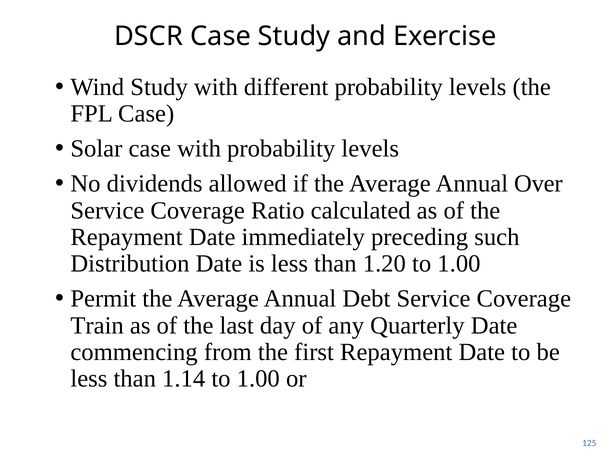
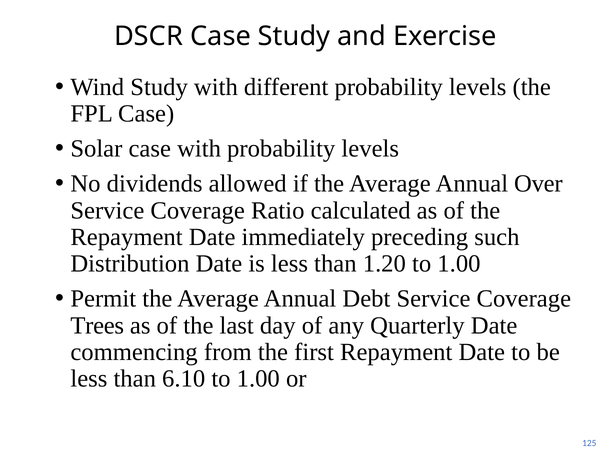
Train: Train -> Trees
1.14: 1.14 -> 6.10
